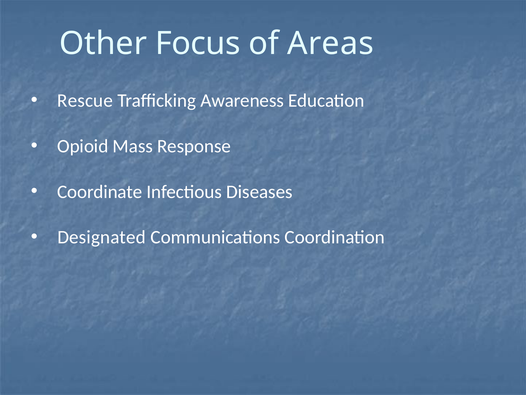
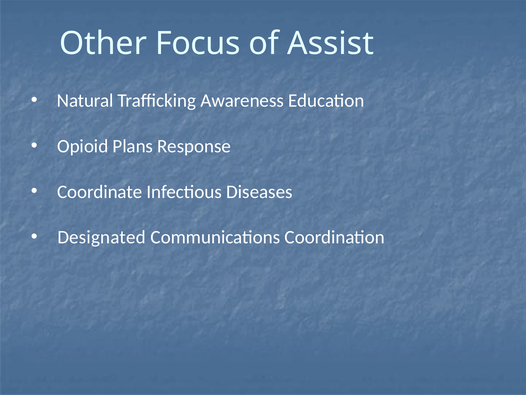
Areas: Areas -> Assist
Rescue: Rescue -> Natural
Mass: Mass -> Plans
